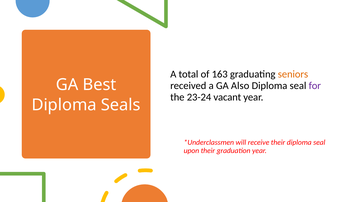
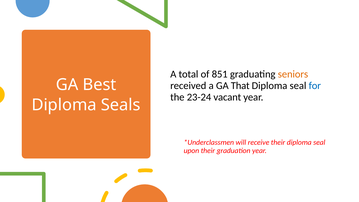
163: 163 -> 851
Also: Also -> That
for colour: purple -> blue
